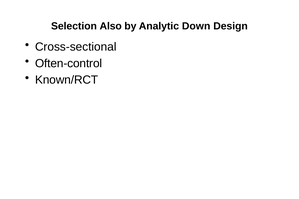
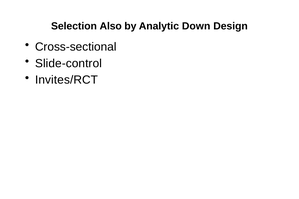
Often-control: Often-control -> Slide-control
Known/RCT: Known/RCT -> Invites/RCT
